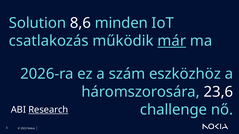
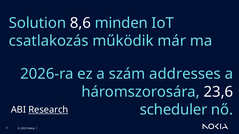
már underline: present -> none
eszközhöz: eszközhöz -> addresses
challenge: challenge -> scheduler
